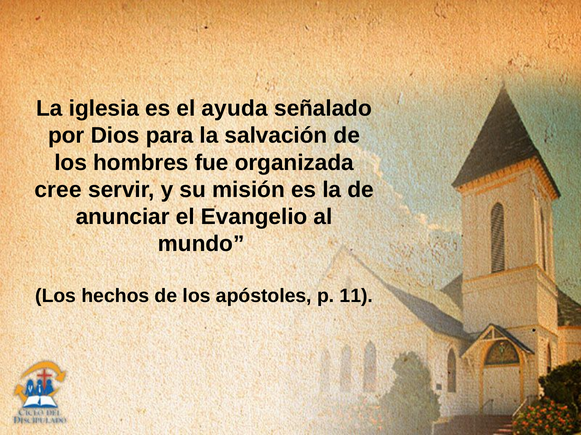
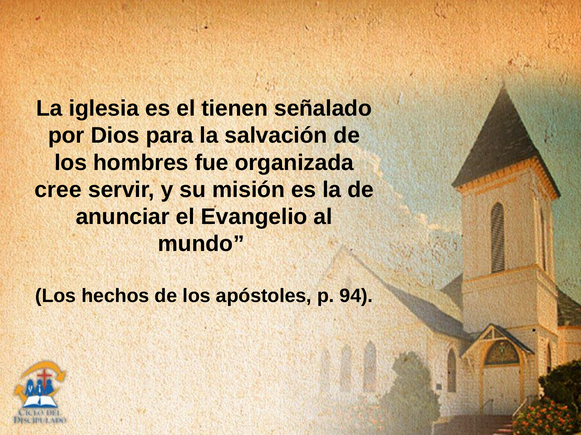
ayuda: ayuda -> tienen
11: 11 -> 94
